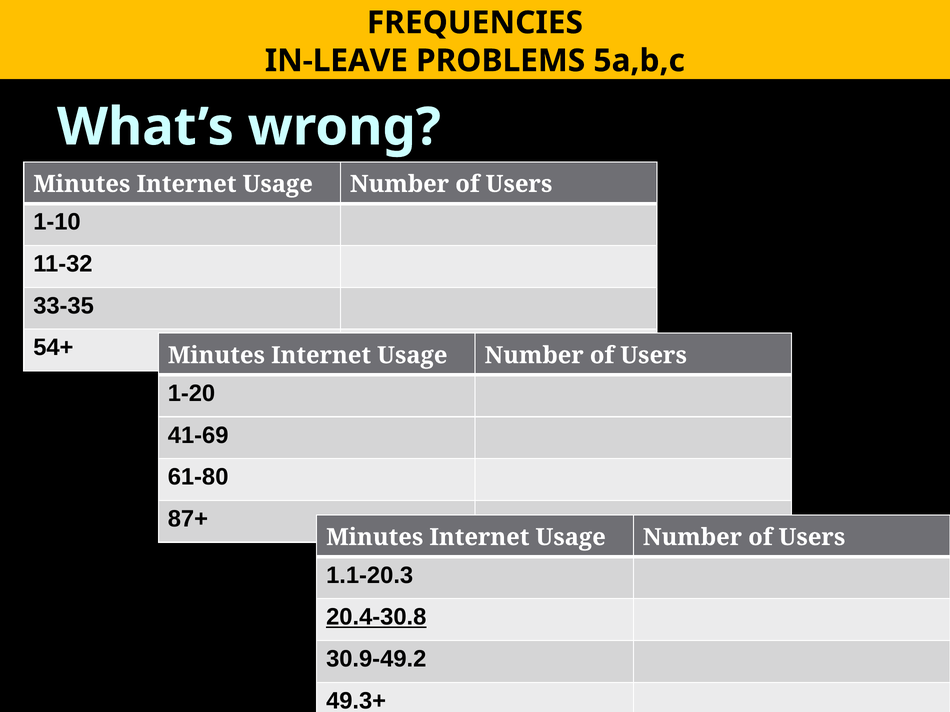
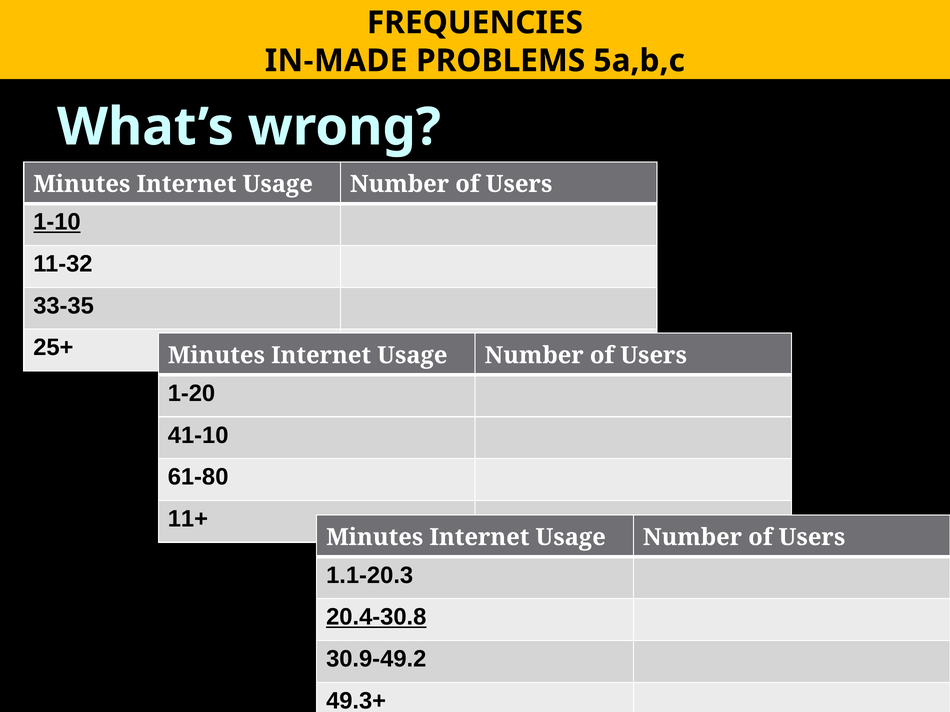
IN-LEAVE: IN-LEAVE -> IN-MADE
1-10 underline: none -> present
54+: 54+ -> 25+
41-69: 41-69 -> 41-10
87+: 87+ -> 11+
